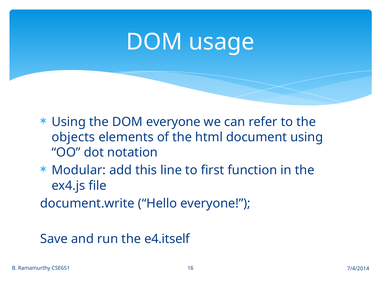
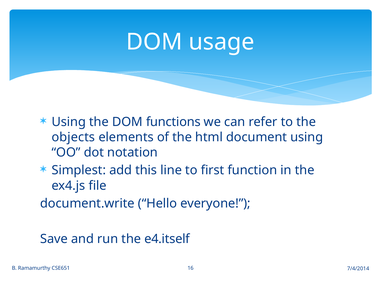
DOM everyone: everyone -> functions
Modular: Modular -> Simplest
